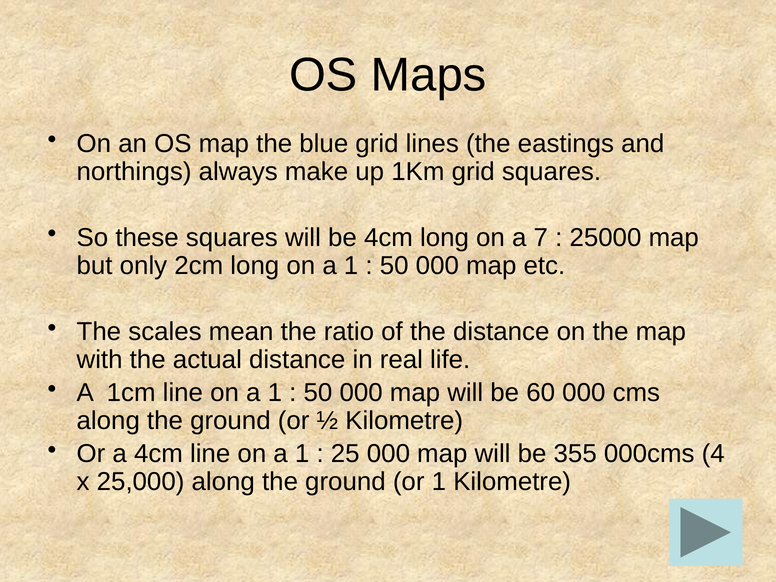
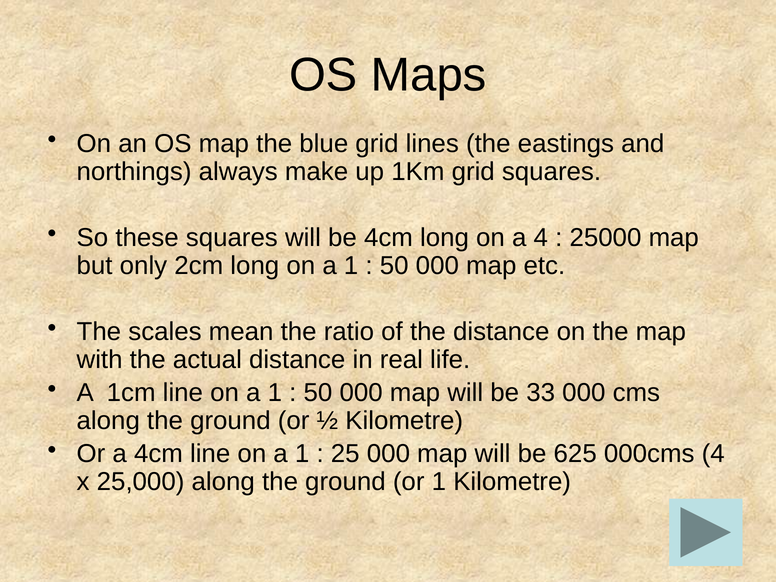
a 7: 7 -> 4
60: 60 -> 33
355: 355 -> 625
